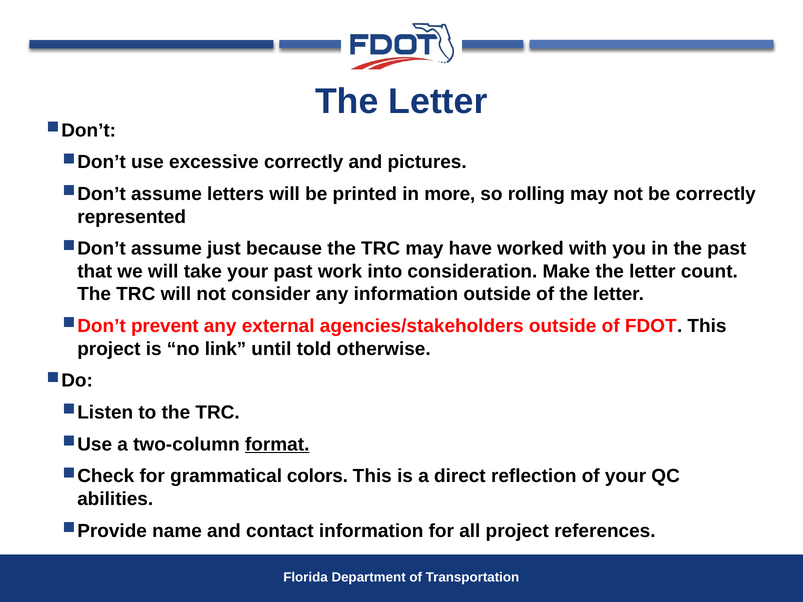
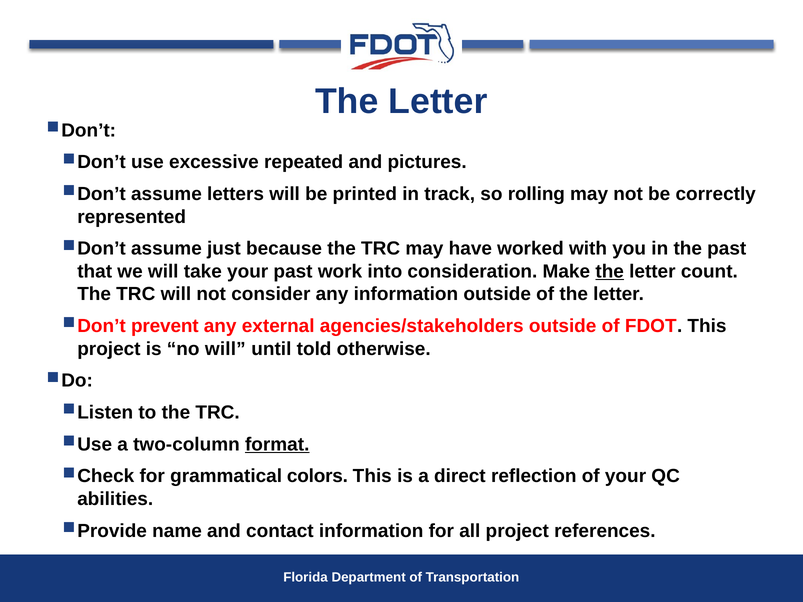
excessive correctly: correctly -> repeated
more: more -> track
the at (610, 272) underline: none -> present
no link: link -> will
